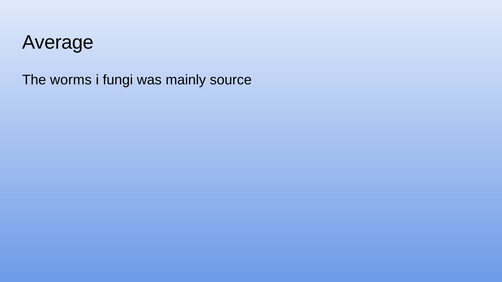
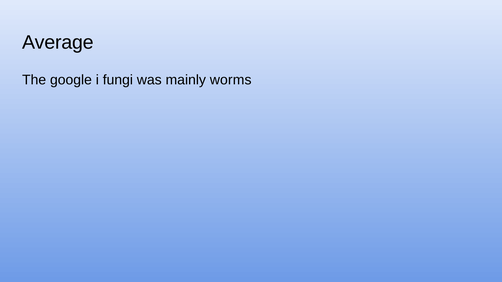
worms: worms -> google
source: source -> worms
